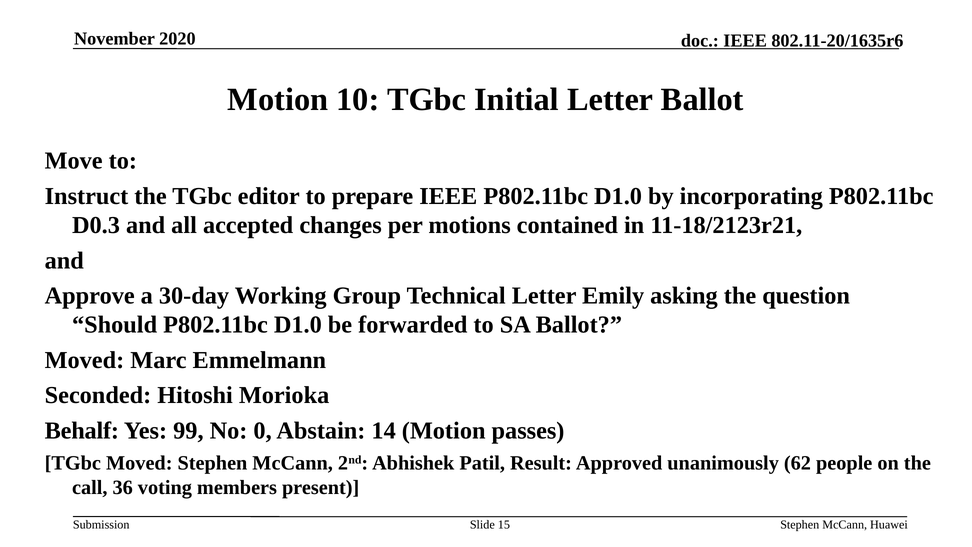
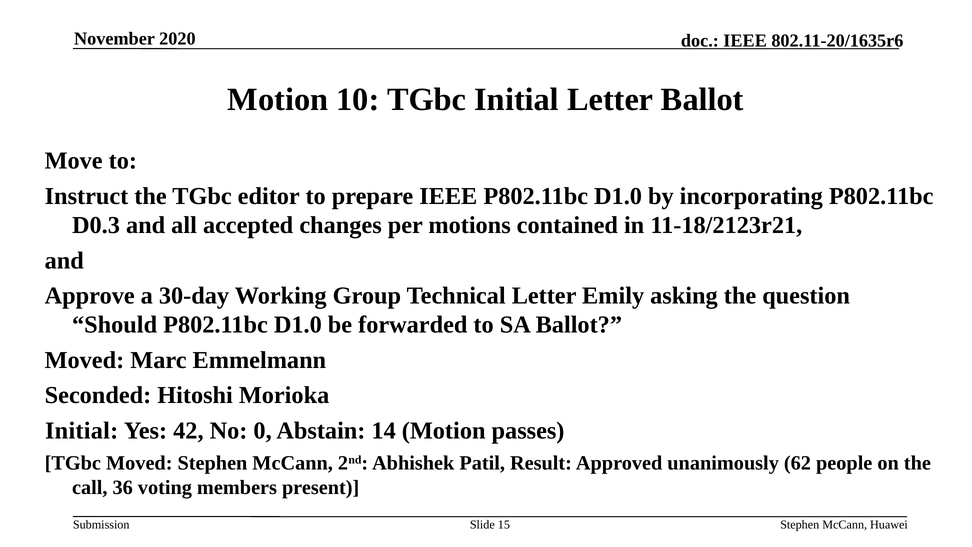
Behalf at (82, 430): Behalf -> Initial
99: 99 -> 42
